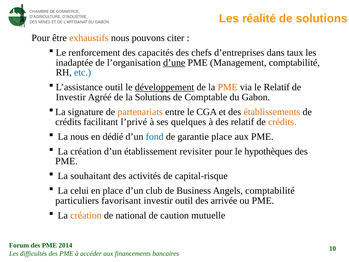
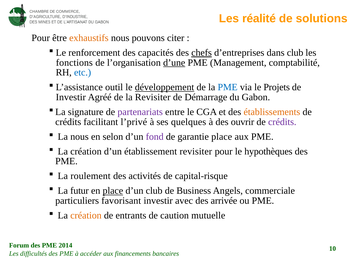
chefs underline: none -> present
dans taux: taux -> club
inadaptée: inadaptée -> fonctions
PME at (228, 87) colour: orange -> blue
le Relatif: Relatif -> Projets
la Solutions: Solutions -> Revisiter
Comptable: Comptable -> Démarrage
partenariats colour: orange -> purple
des relatif: relatif -> ouvrir
crédits at (282, 122) colour: orange -> purple
dédié: dédié -> selon
fond colour: blue -> purple
souhaitant: souhaitant -> roulement
celui: celui -> futur
place at (113, 191) underline: none -> present
Angels comptabilité: comptabilité -> commerciale
investir outil: outil -> avec
national: national -> entrants
